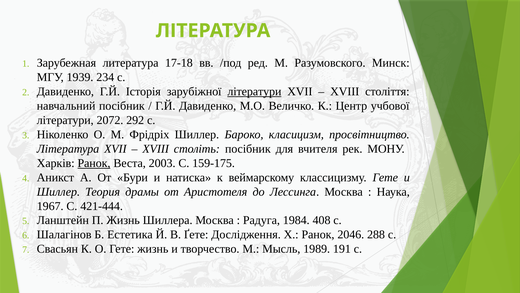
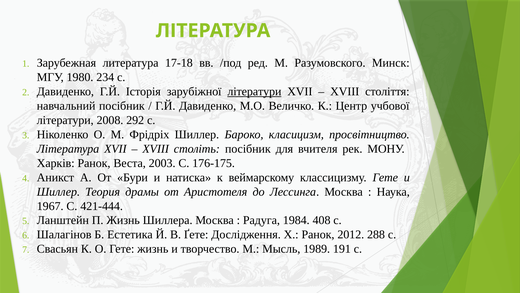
1939: 1939 -> 1980
2072: 2072 -> 2008
Ранок at (94, 163) underline: present -> none
159-175: 159-175 -> 176-175
2046: 2046 -> 2012
